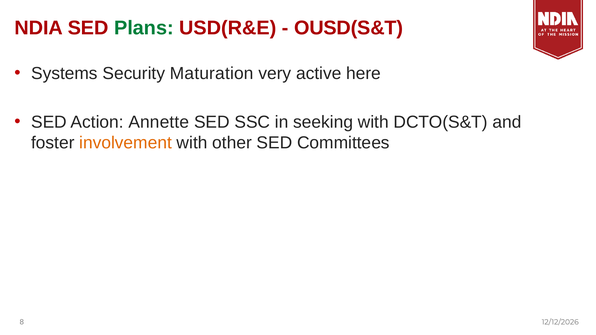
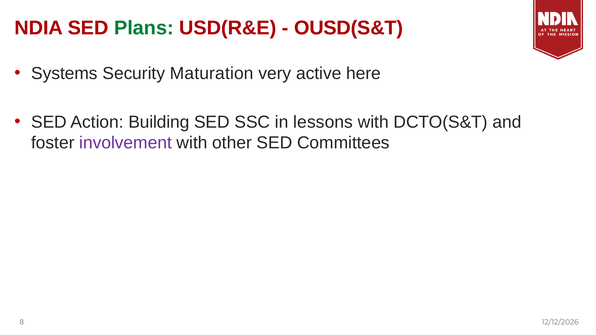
Annette: Annette -> Building
seeking: seeking -> lessons
involvement colour: orange -> purple
